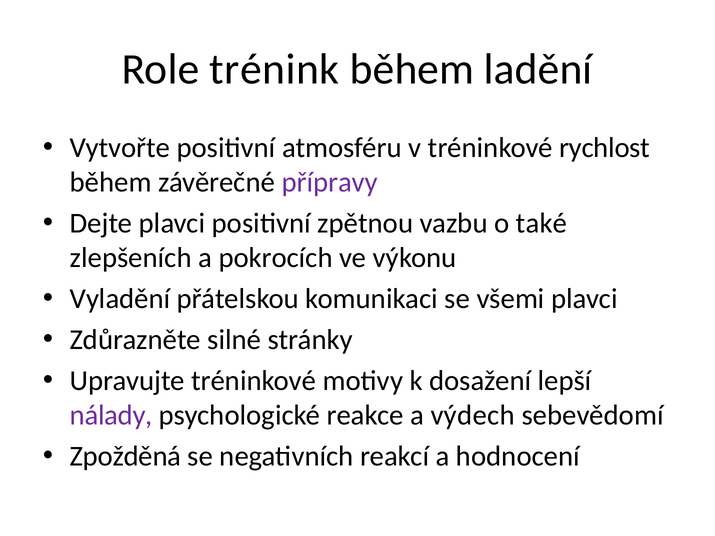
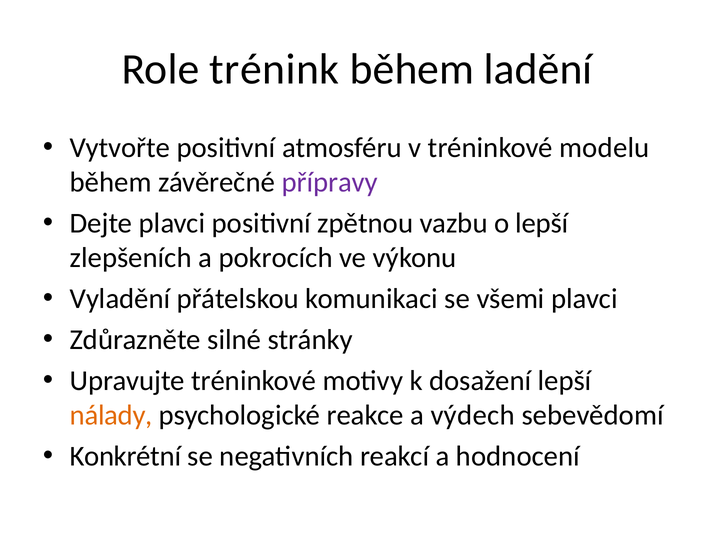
rychlost: rychlost -> modelu
o také: také -> lepší
nálady colour: purple -> orange
Zpožděná: Zpožděná -> Konkrétní
